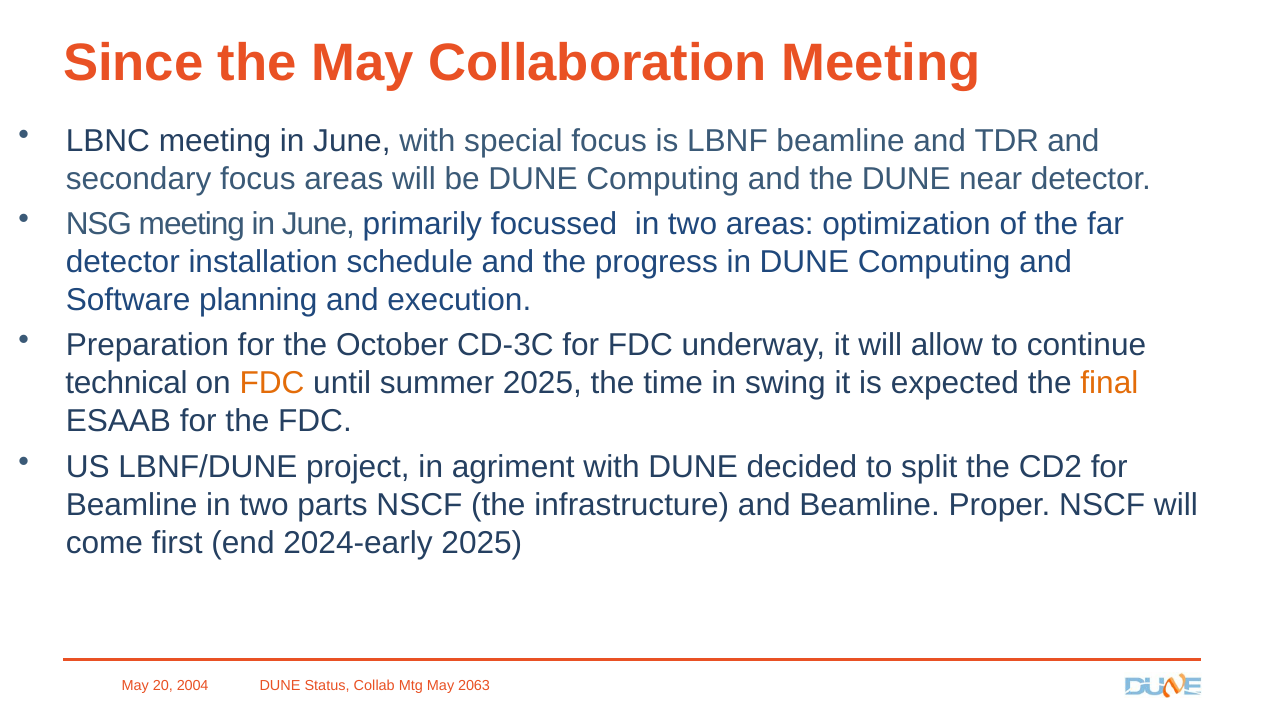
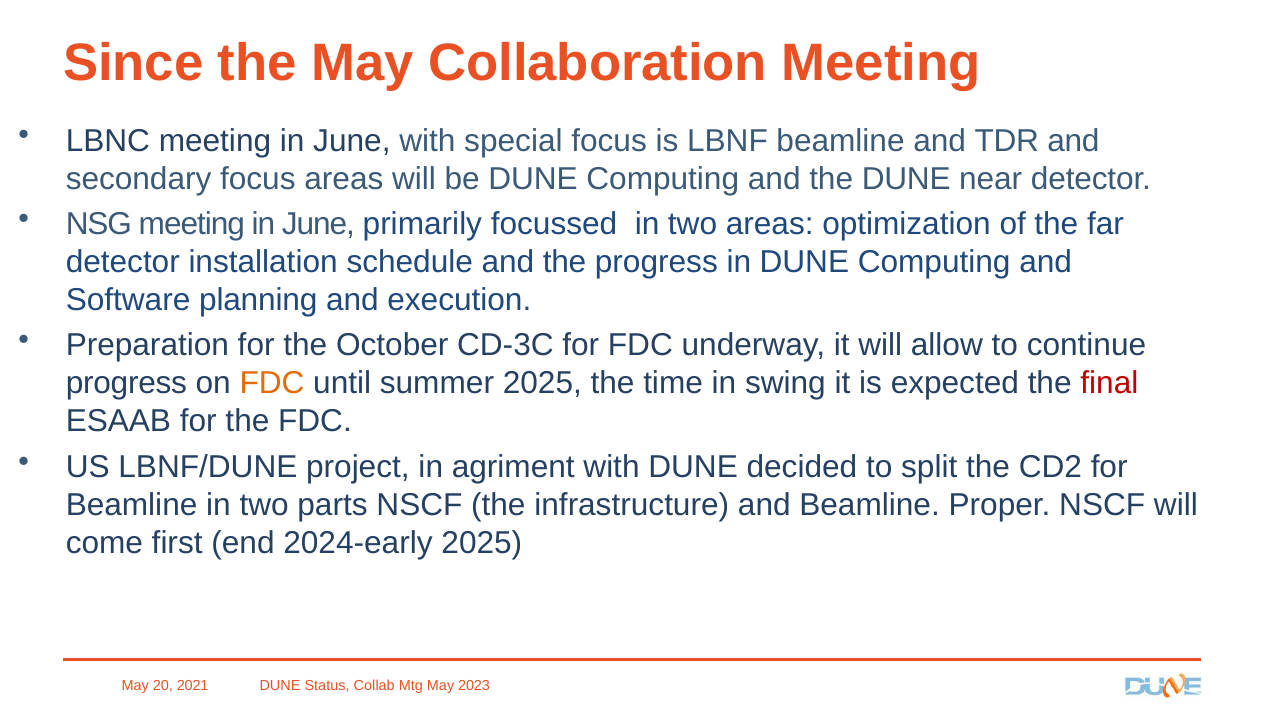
technical at (126, 383): technical -> progress
final colour: orange -> red
2004: 2004 -> 2021
2063: 2063 -> 2023
